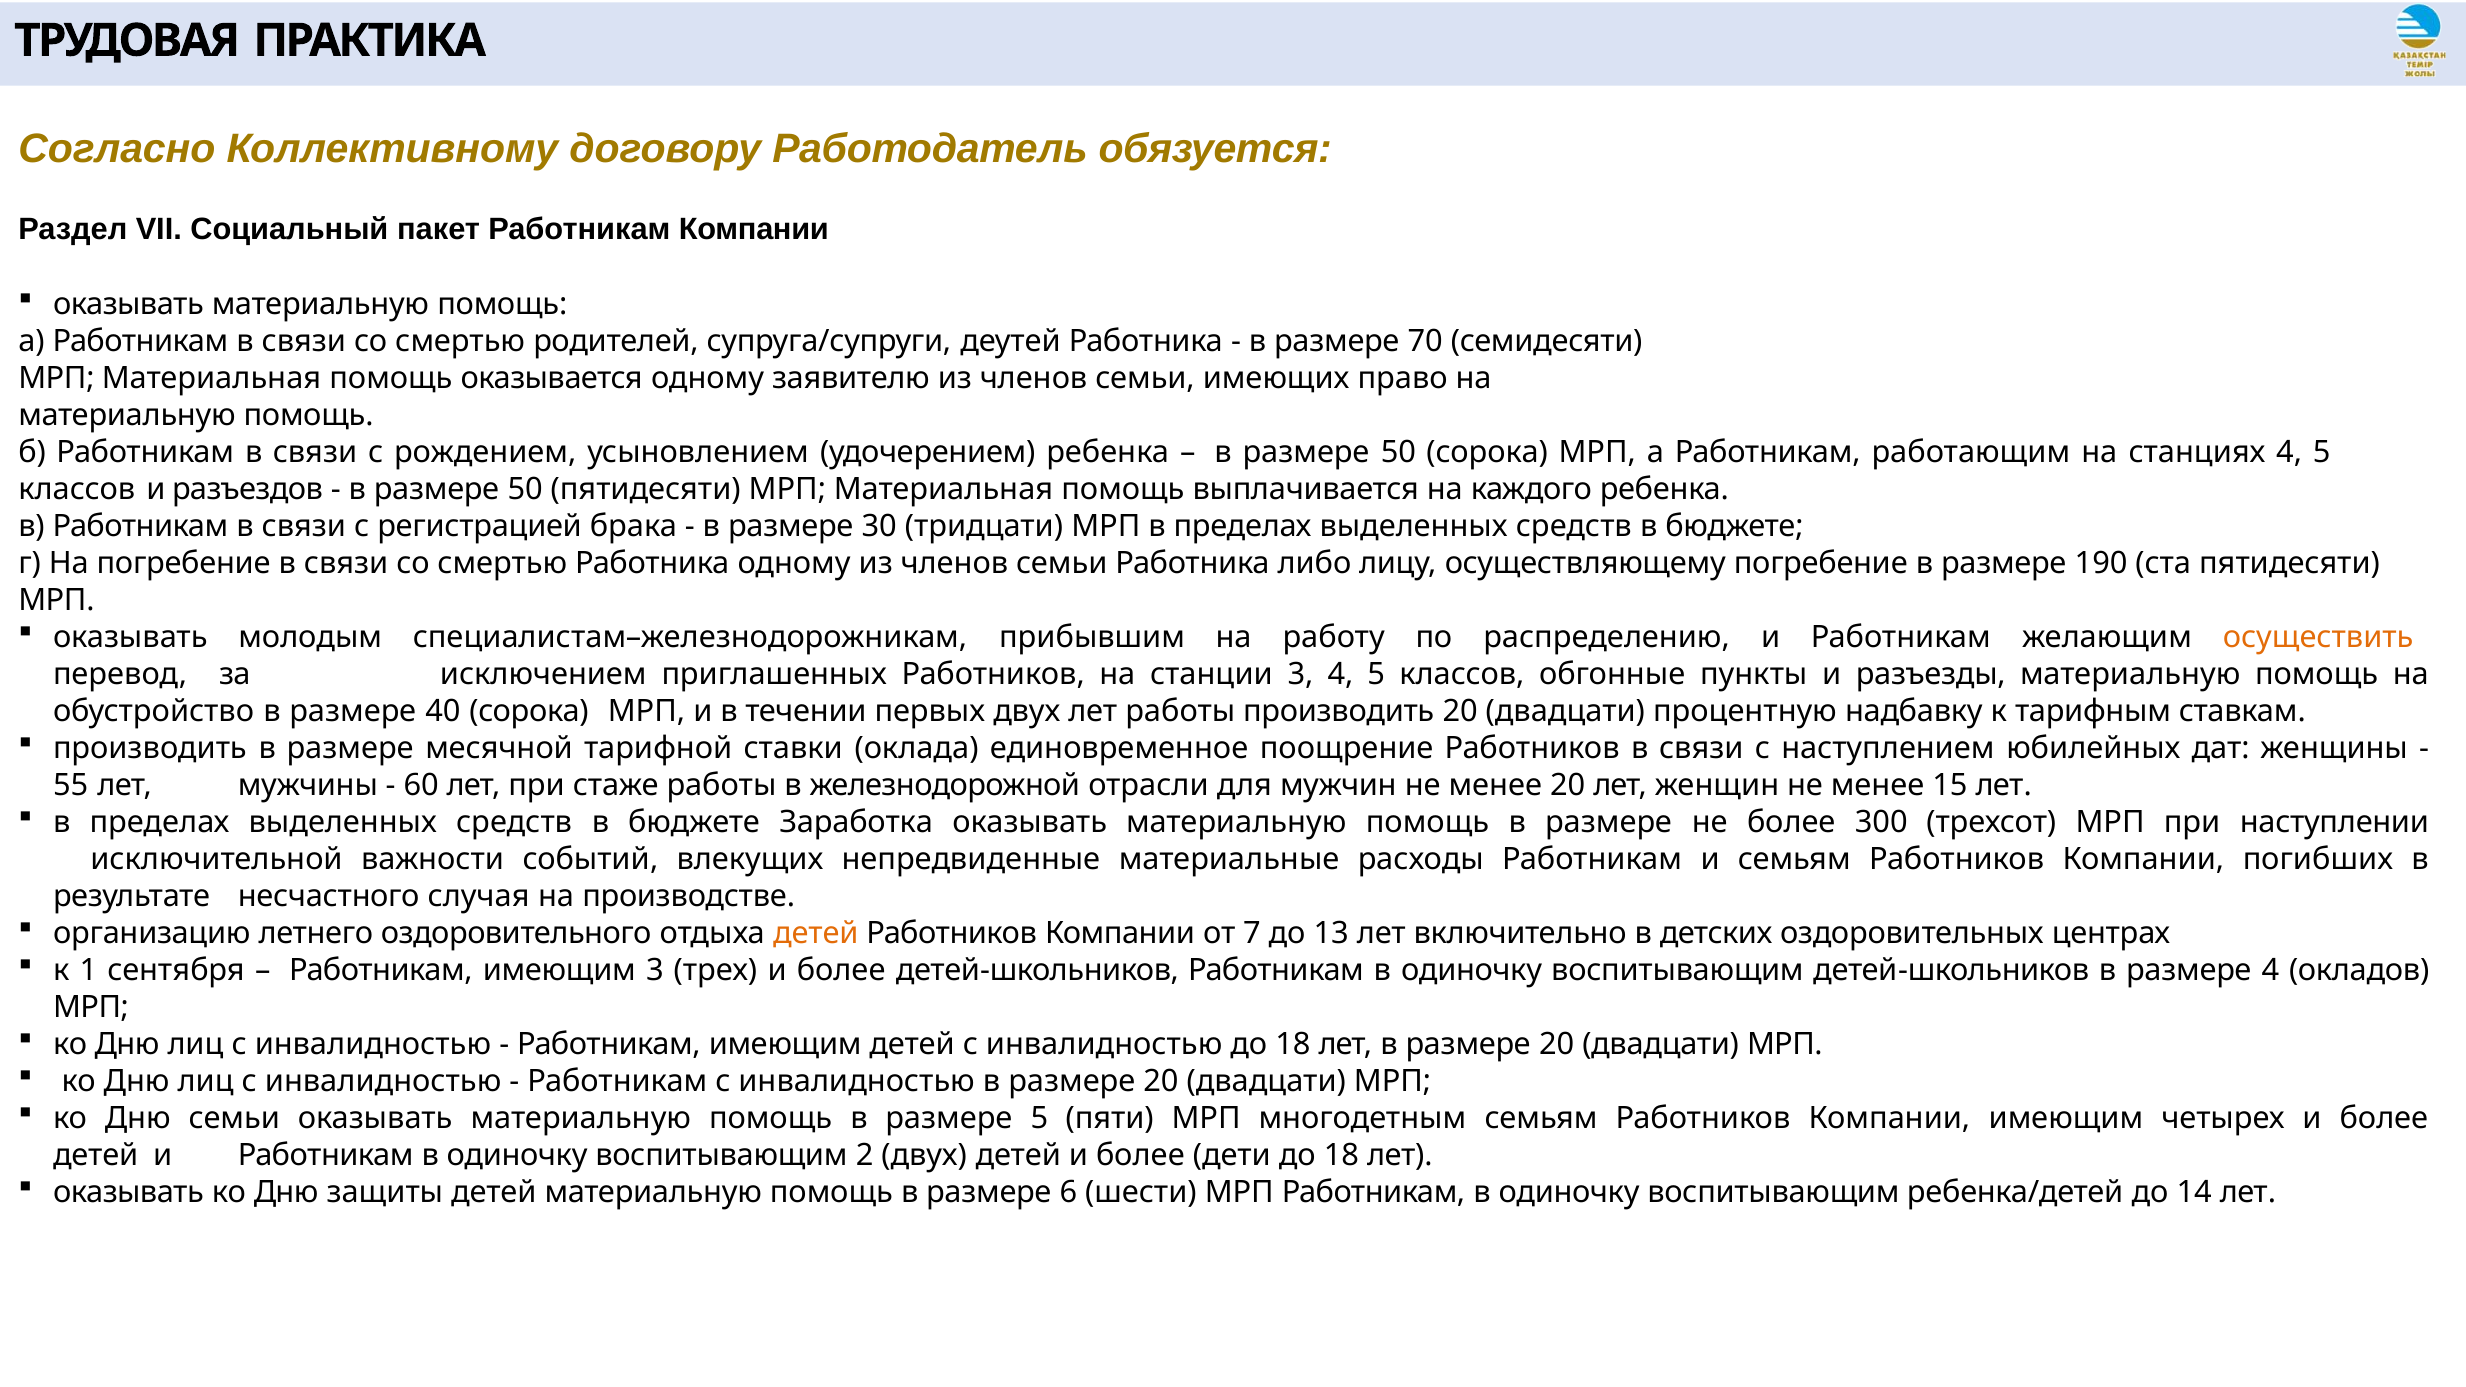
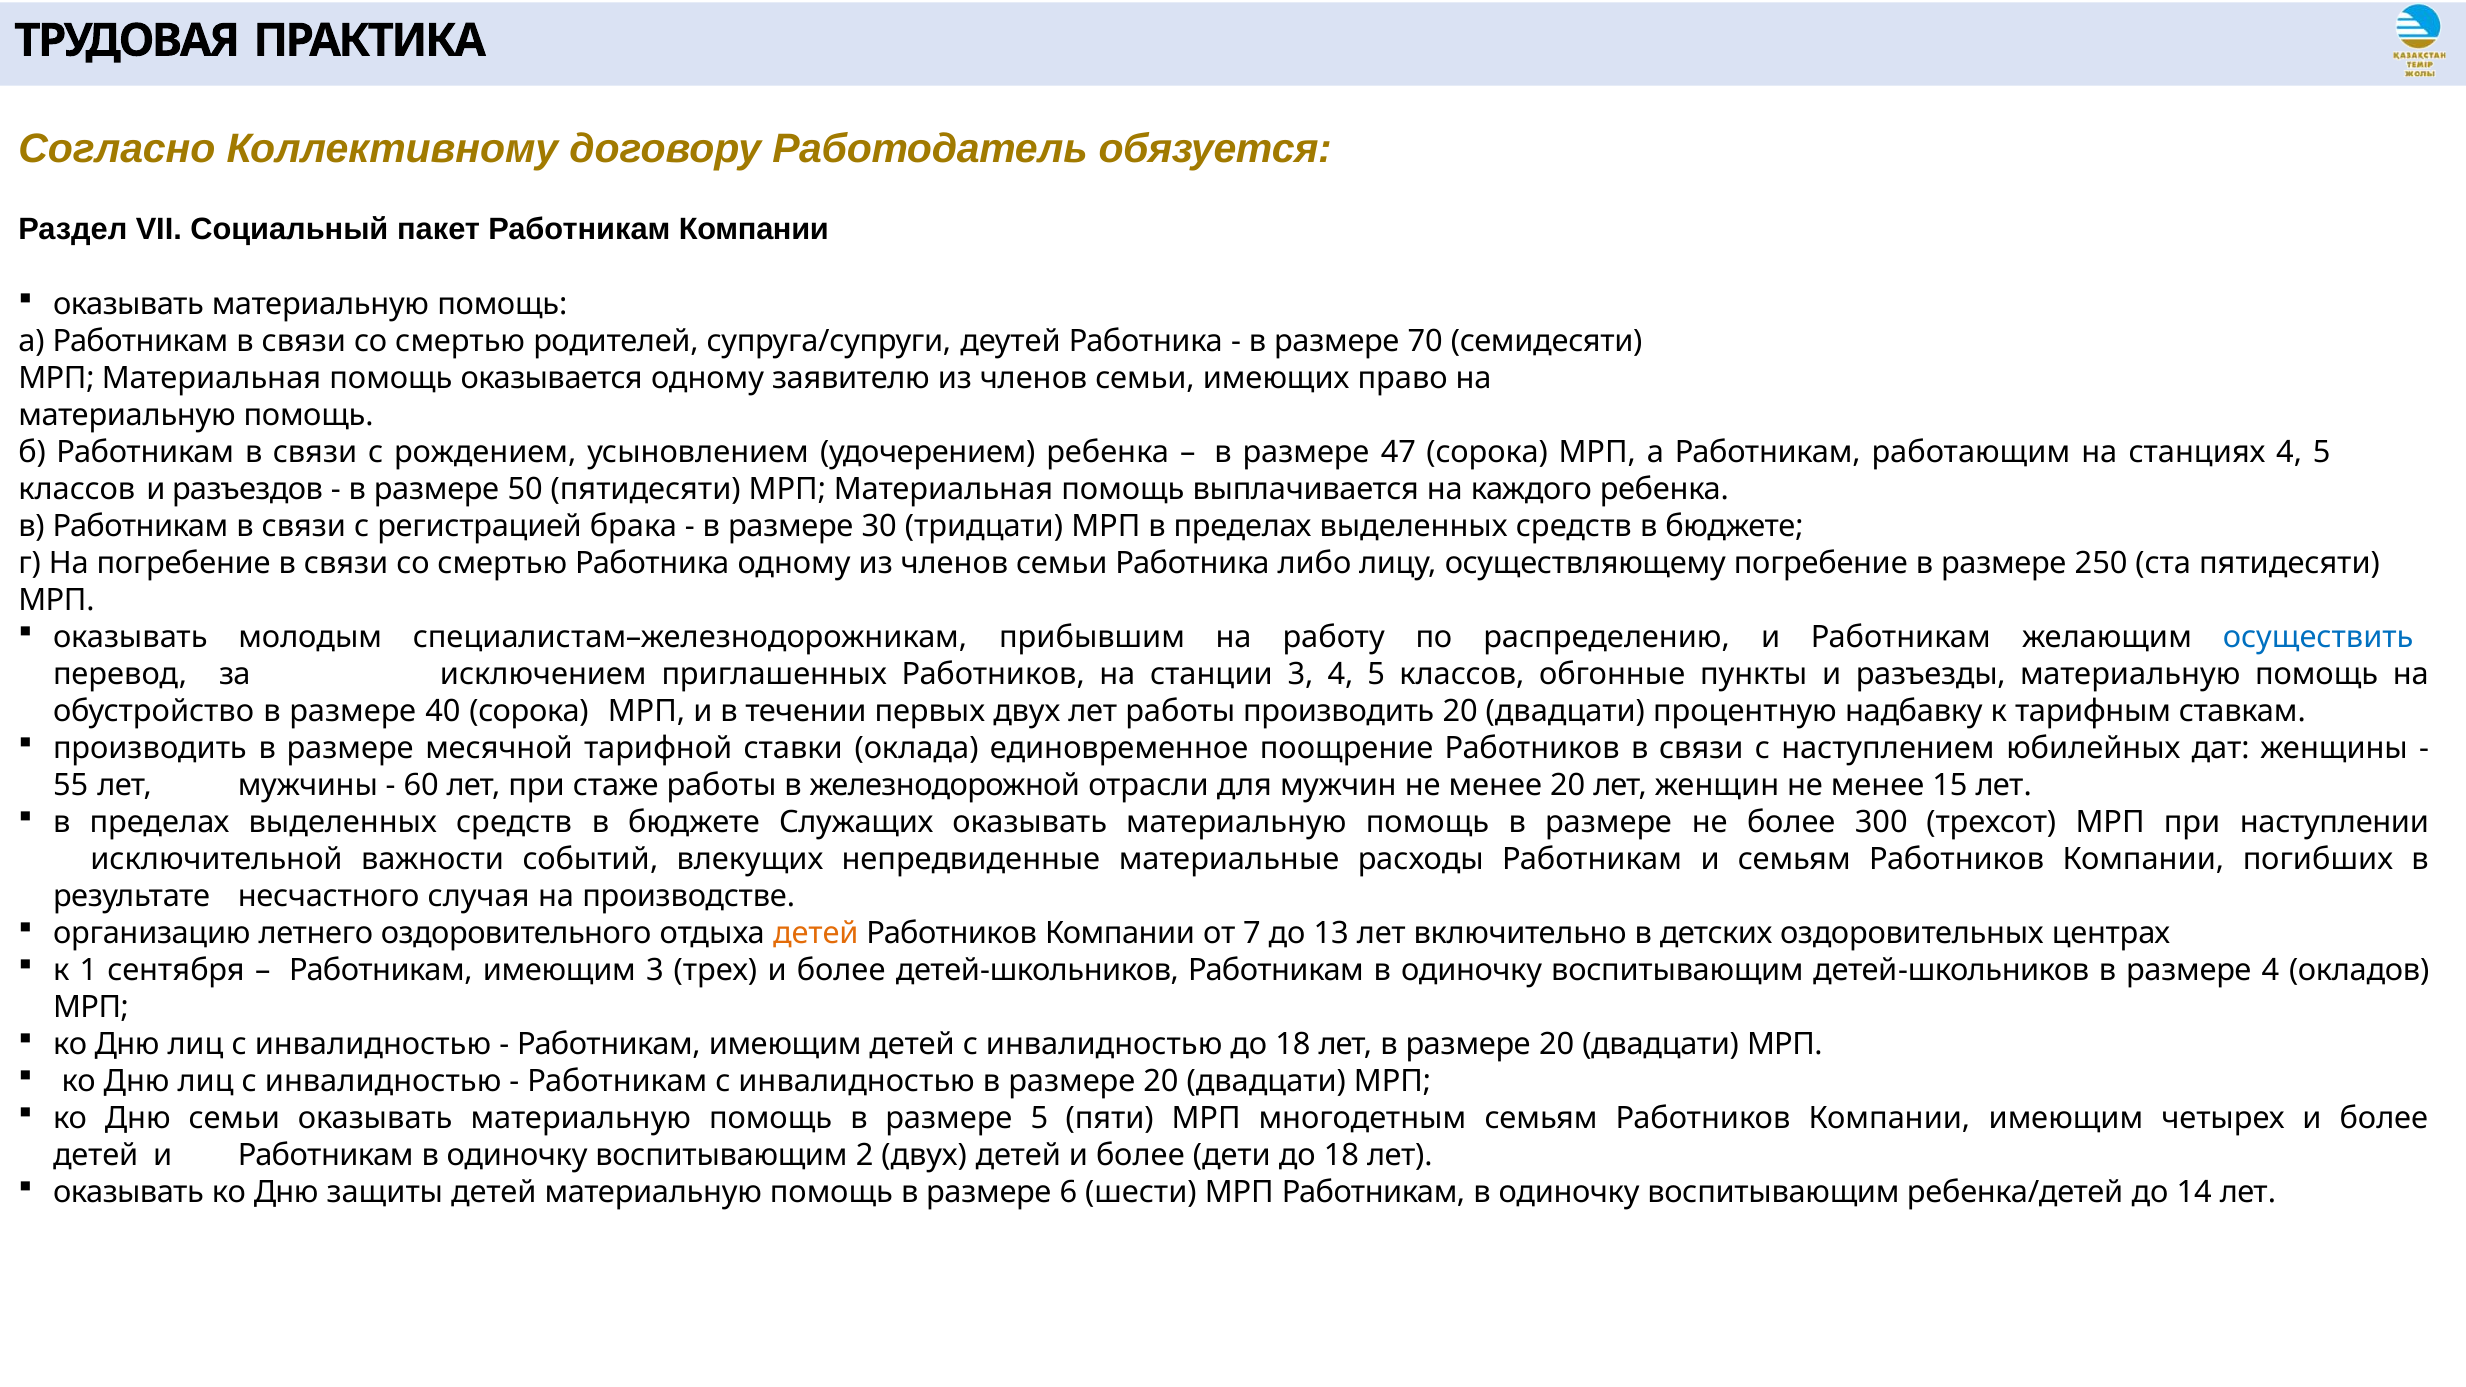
50 at (1398, 452): 50 -> 47
190: 190 -> 250
осуществить colour: orange -> blue
Заработка: Заработка -> Служащих
